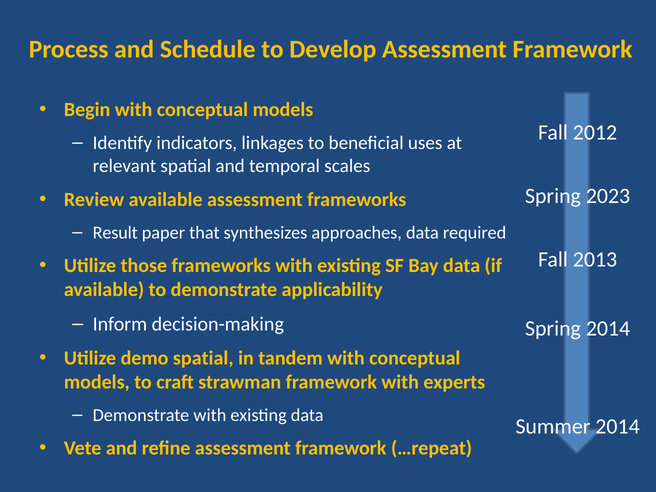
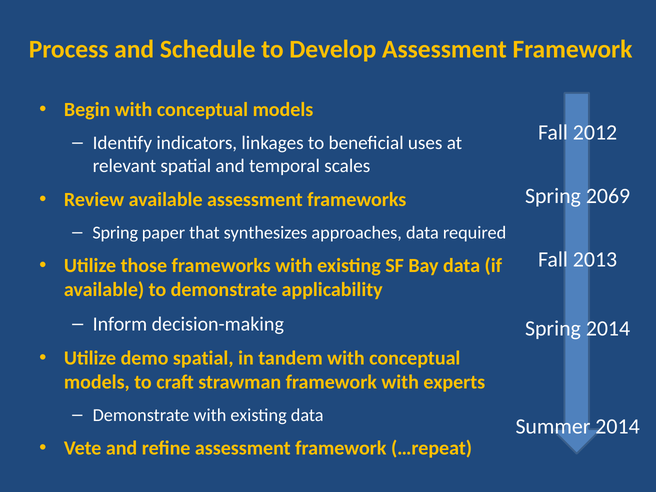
2023: 2023 -> 2069
Result at (115, 232): Result -> Spring
